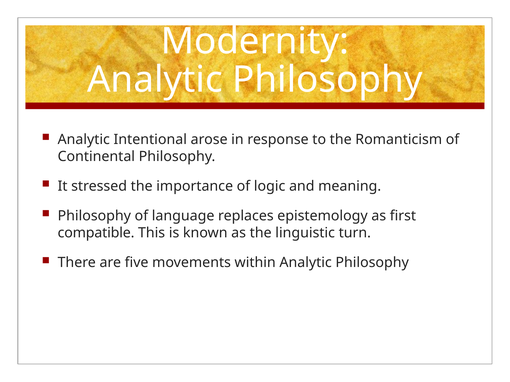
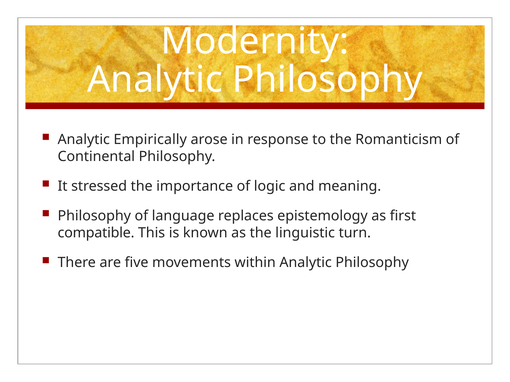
Intentional: Intentional -> Empirically
